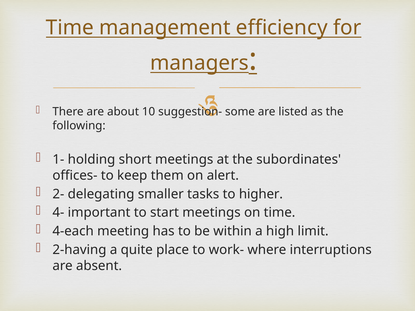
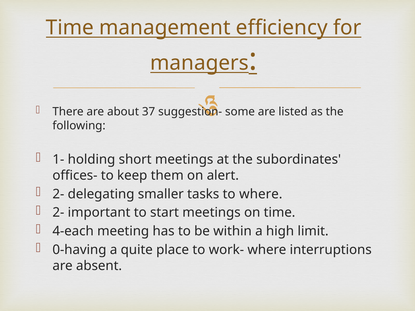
10: 10 -> 37
to higher: higher -> where
4- at (58, 213): 4- -> 2-
2-having: 2-having -> 0-having
